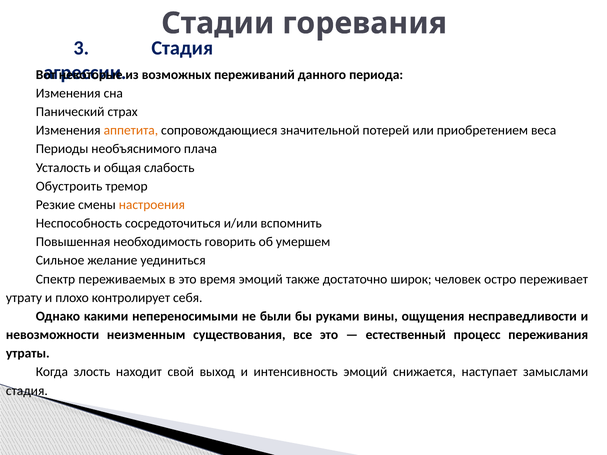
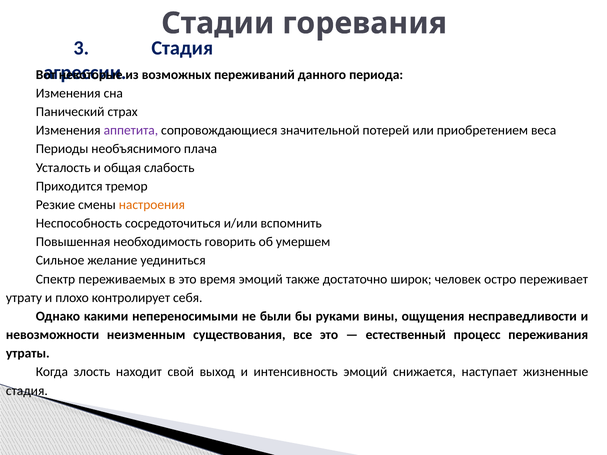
аппетита colour: orange -> purple
Обустроить: Обустроить -> Приходится
замыслами: замыслами -> жизненные
